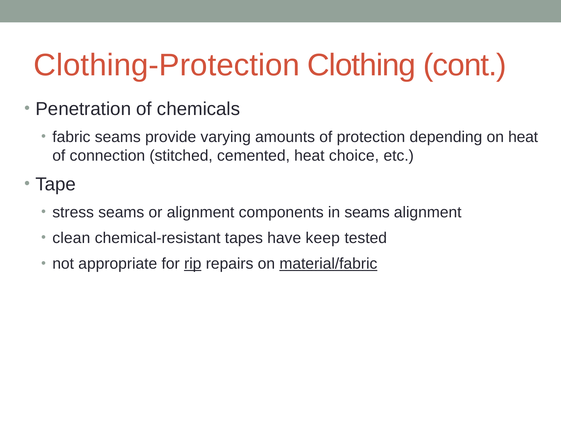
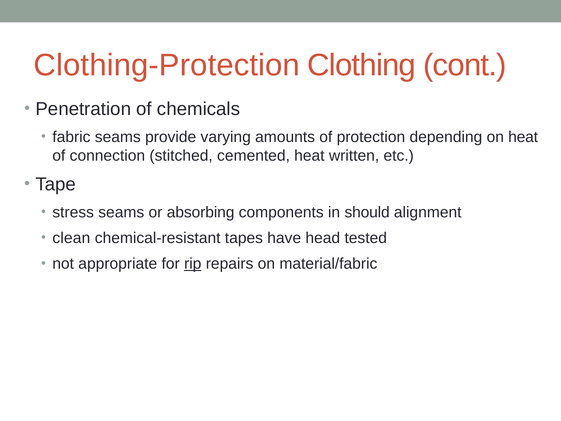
choice: choice -> written
or alignment: alignment -> absorbing
in seams: seams -> should
keep: keep -> head
material/fabric underline: present -> none
